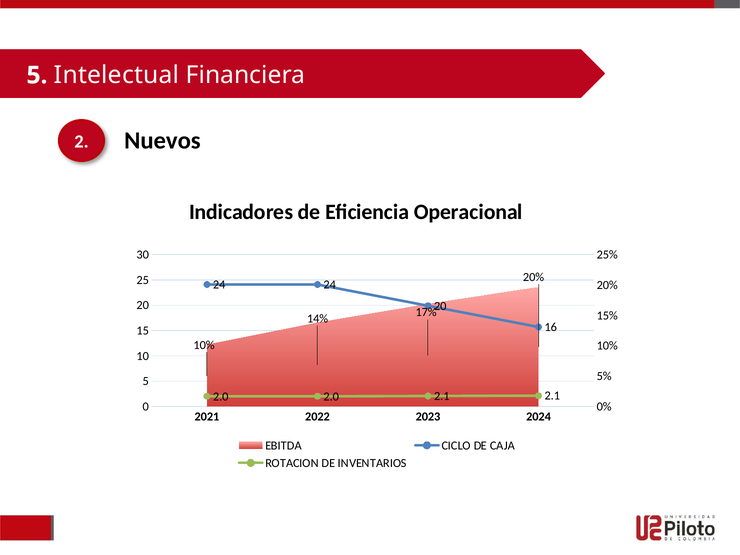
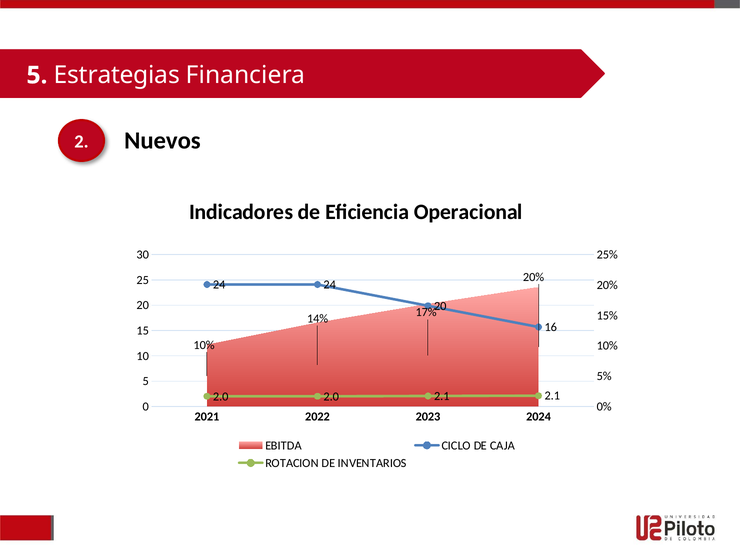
Intelectual: Intelectual -> Estrategias
